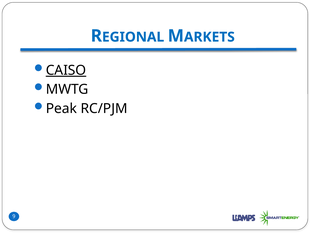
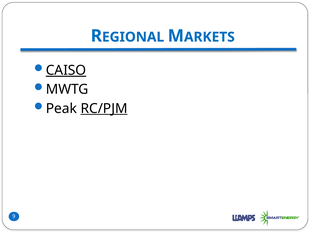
RC/PJM underline: none -> present
